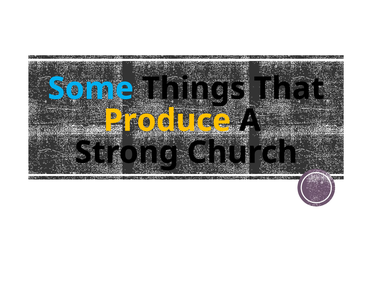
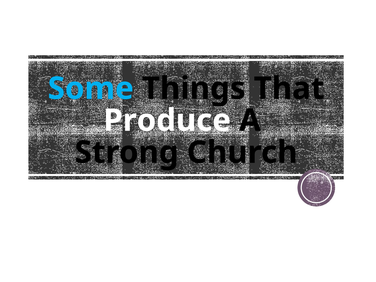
Produce colour: yellow -> white
